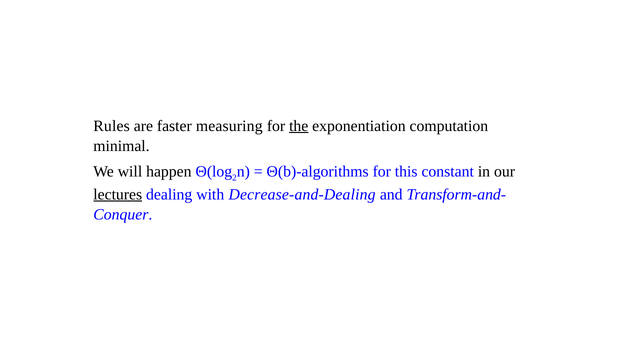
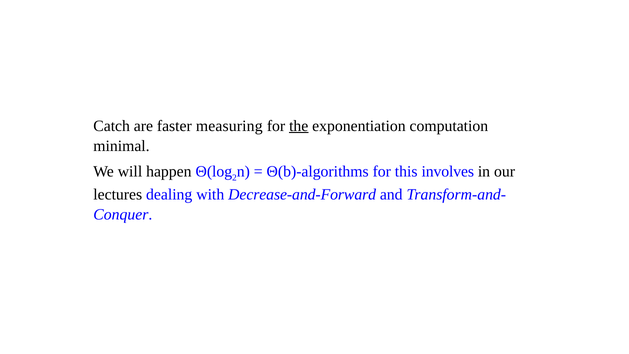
Rules: Rules -> Catch
constant: constant -> involves
lectures underline: present -> none
Decrease-and-Dealing: Decrease-and-Dealing -> Decrease-and-Forward
